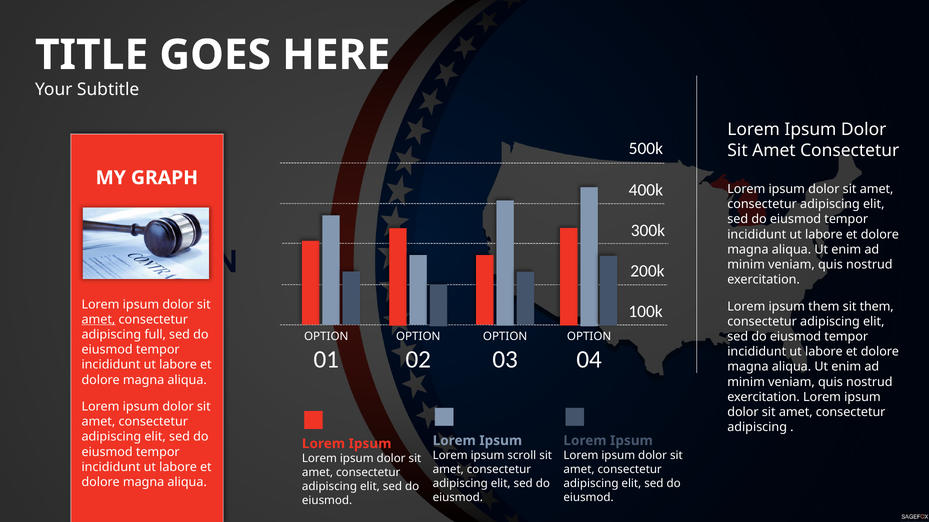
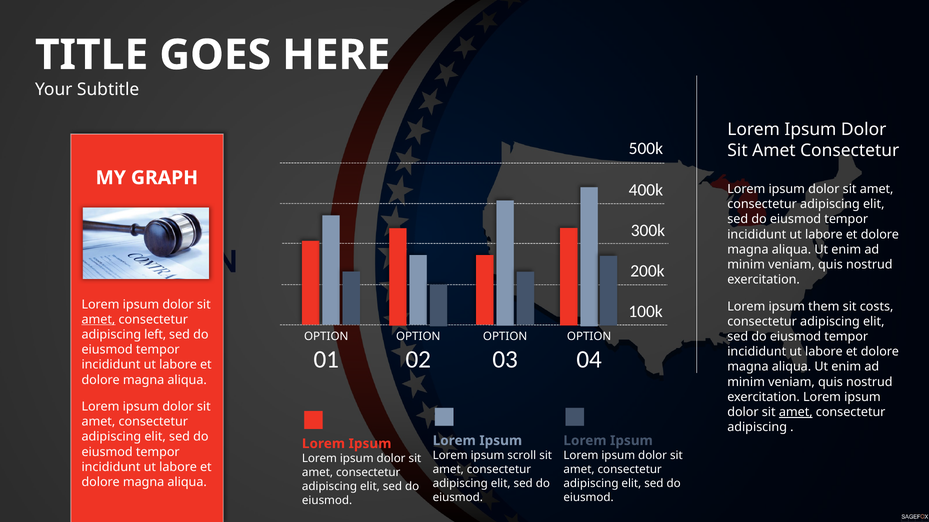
sit them: them -> costs
full: full -> left
amet at (796, 412) underline: none -> present
